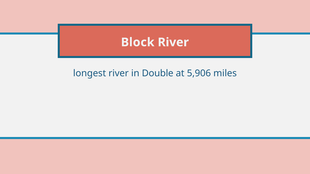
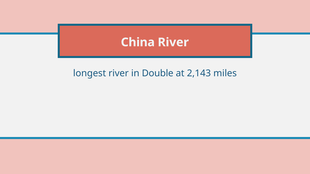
Block: Block -> China
5,906: 5,906 -> 2,143
